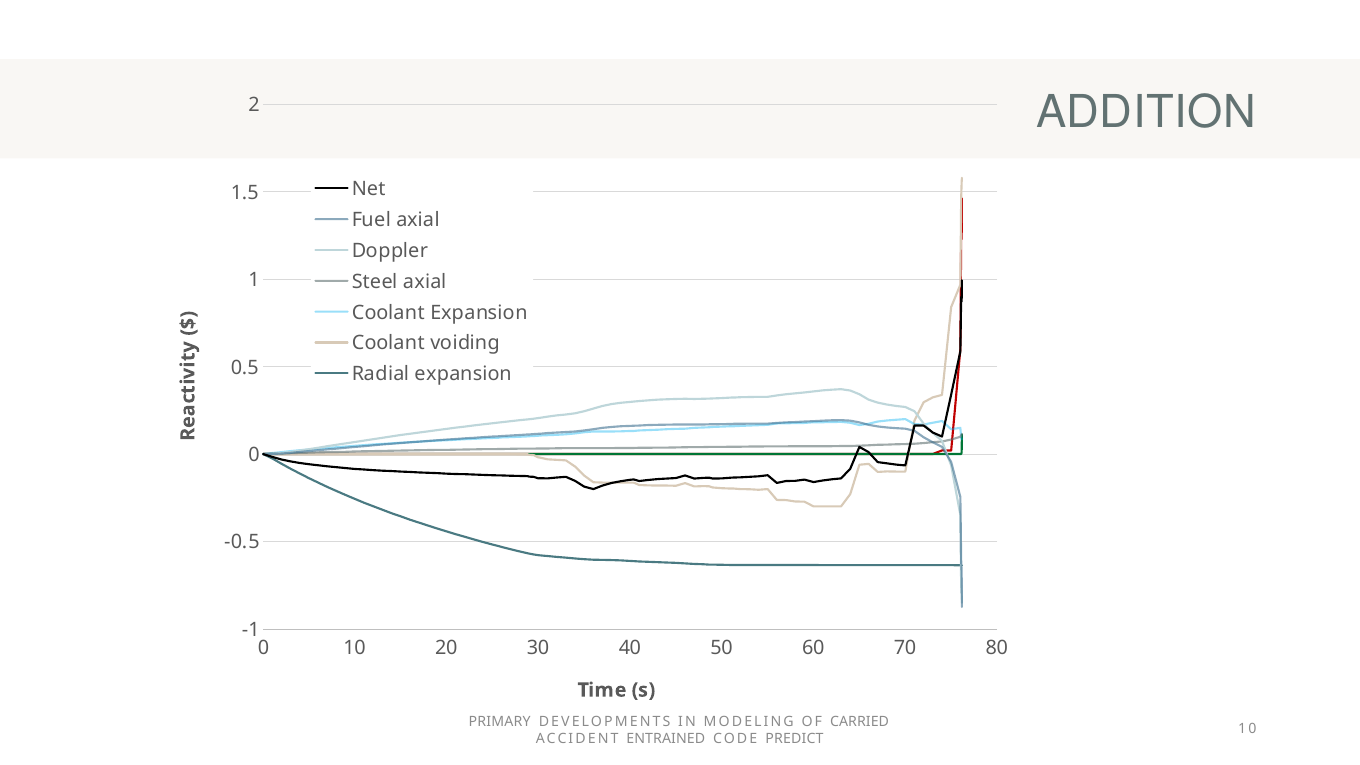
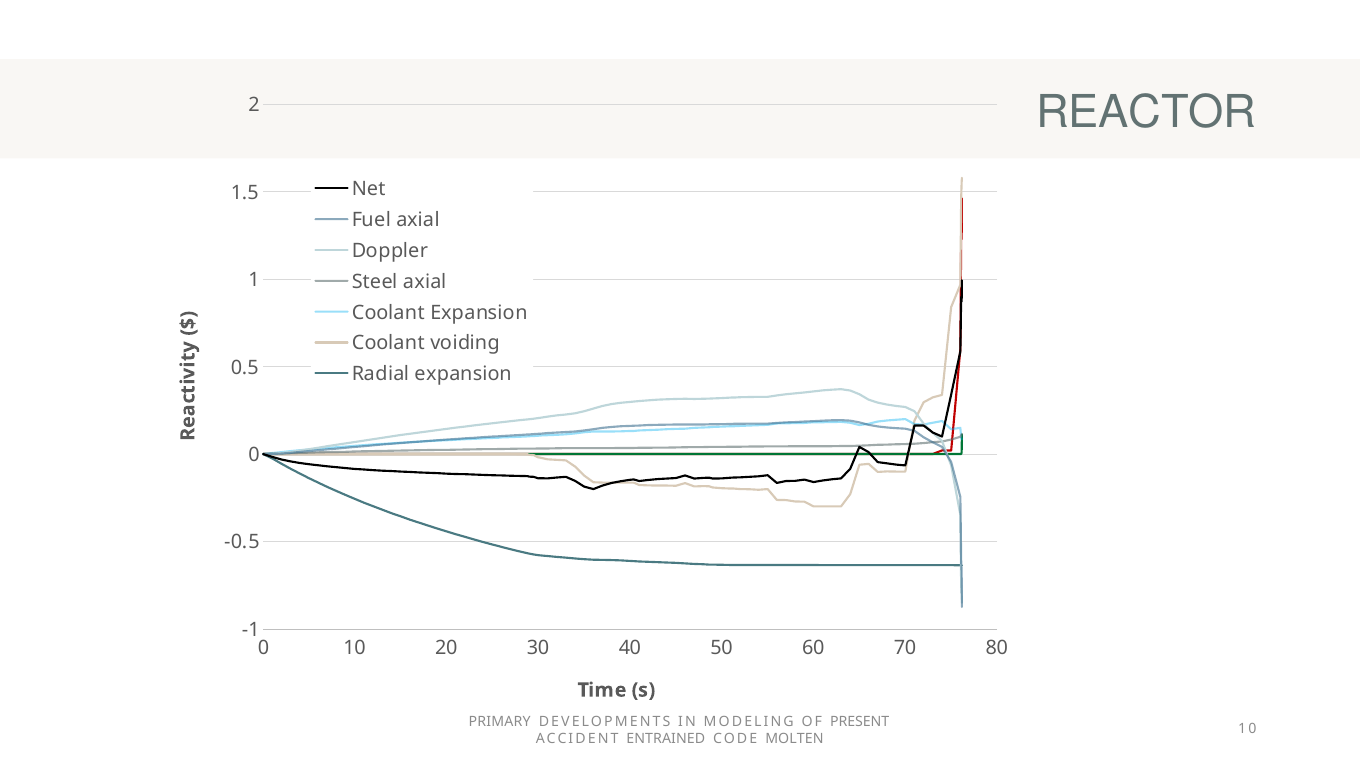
ADDITION: ADDITION -> REACTOR
CARRIED: CARRIED -> PRESENT
PREDICT: PREDICT -> MOLTEN
